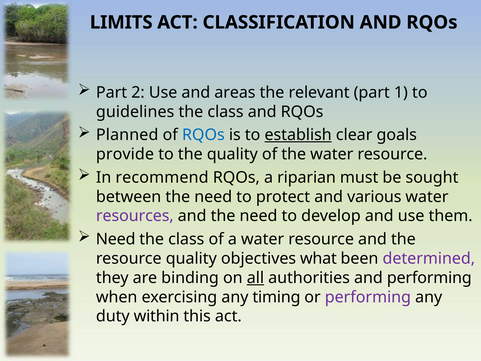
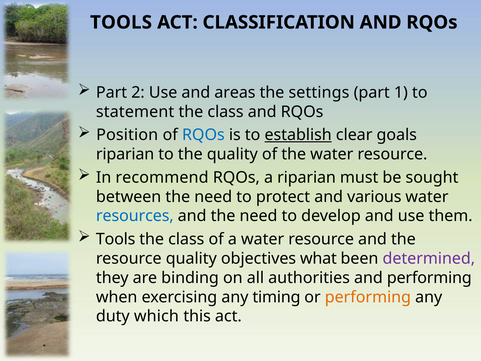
LIMITS at (121, 22): LIMITS -> TOOLS
relevant: relevant -> settings
guidelines: guidelines -> statement
Planned: Planned -> Position
provide at (125, 154): provide -> riparian
resources colour: purple -> blue
Need at (116, 239): Need -> Tools
all underline: present -> none
performing at (368, 297) colour: purple -> orange
within: within -> which
